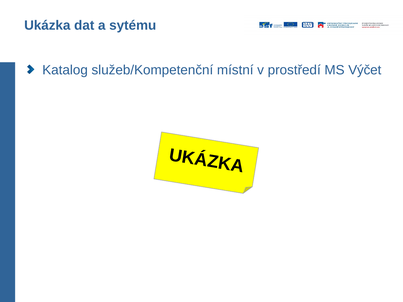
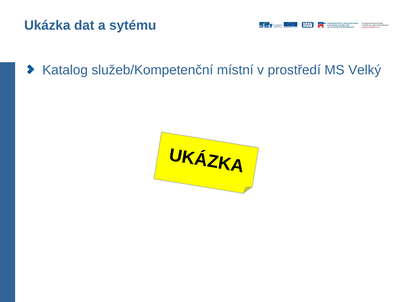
Výčet: Výčet -> Velký
